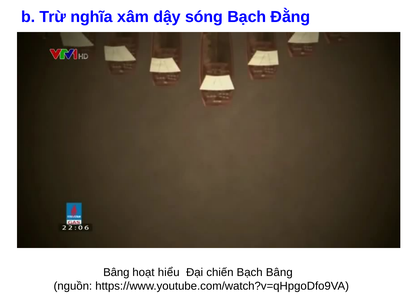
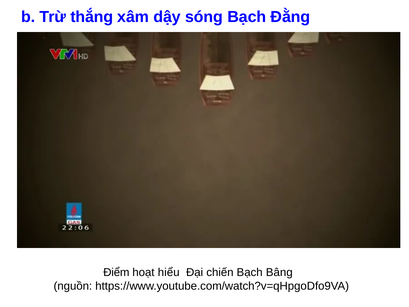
nghĩa: nghĩa -> thắng
Bâng at (116, 272): Bâng -> Điểm
